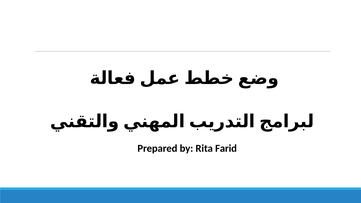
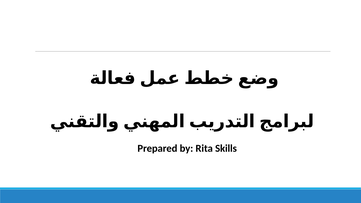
Farid: Farid -> Skills
